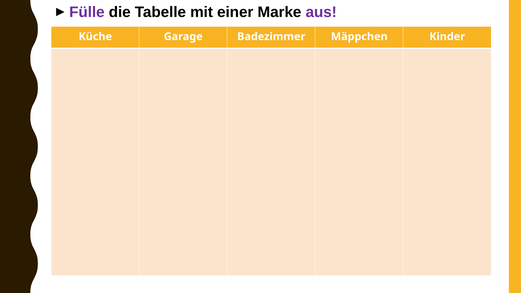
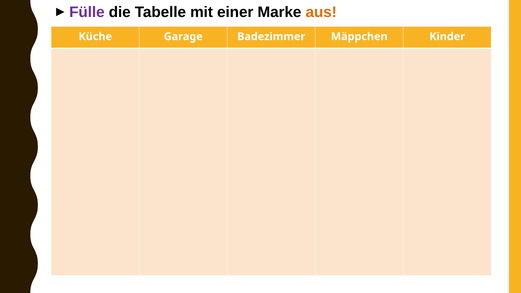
aus colour: purple -> orange
